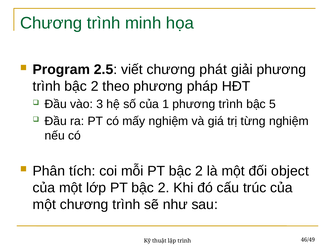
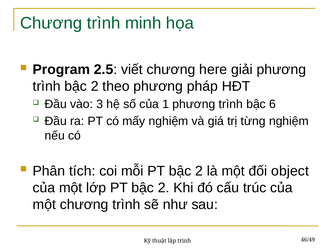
phát: phát -> here
5: 5 -> 6
